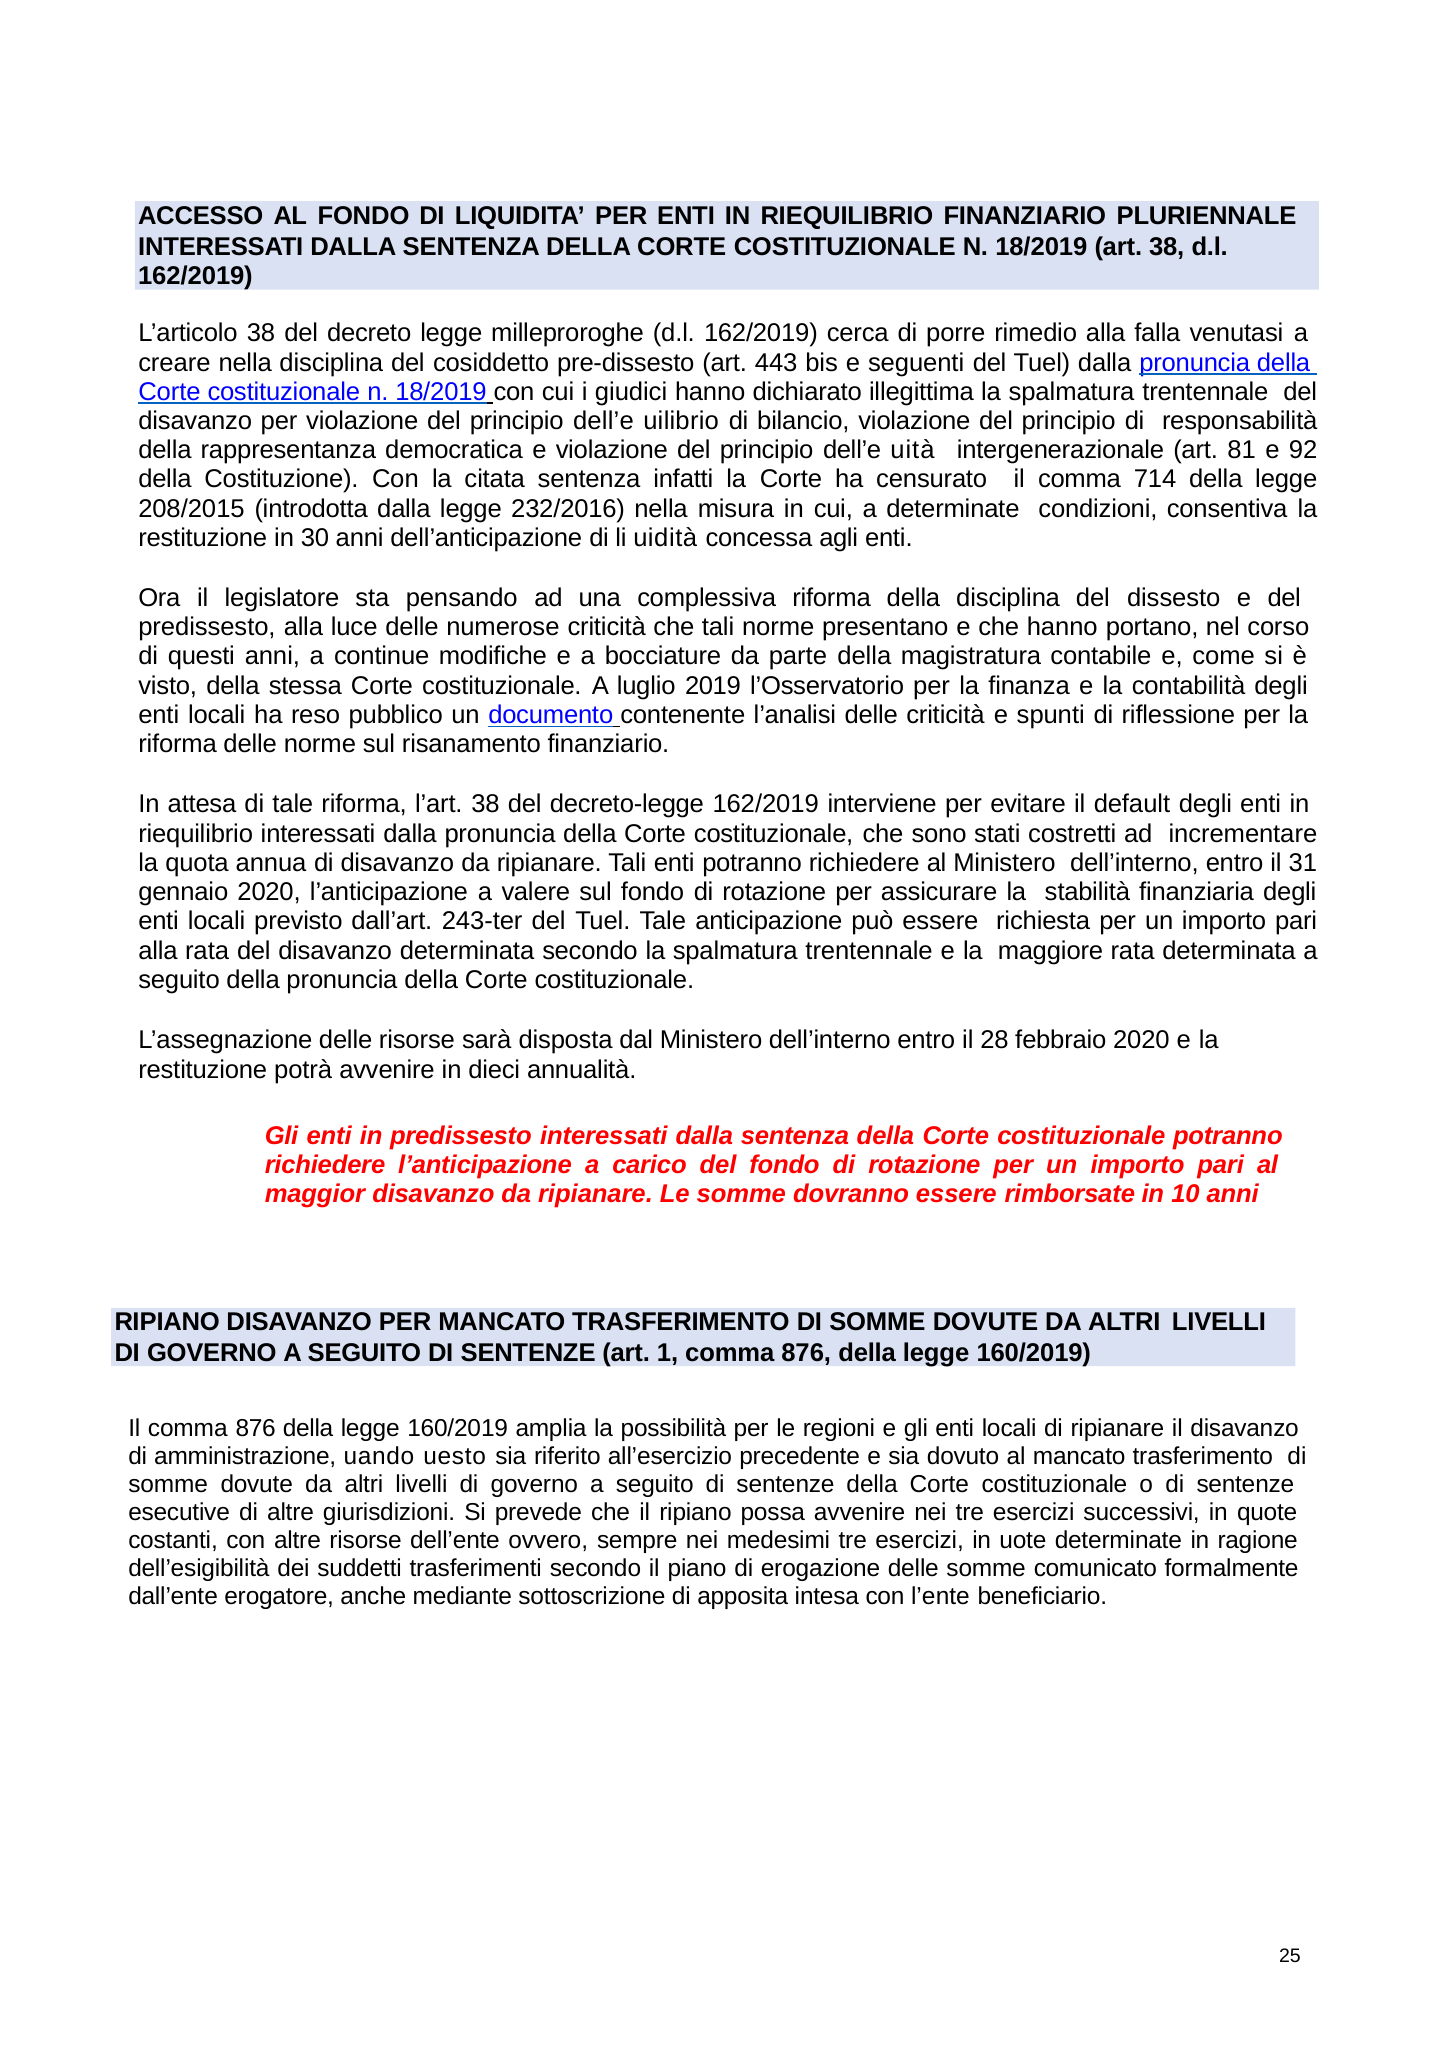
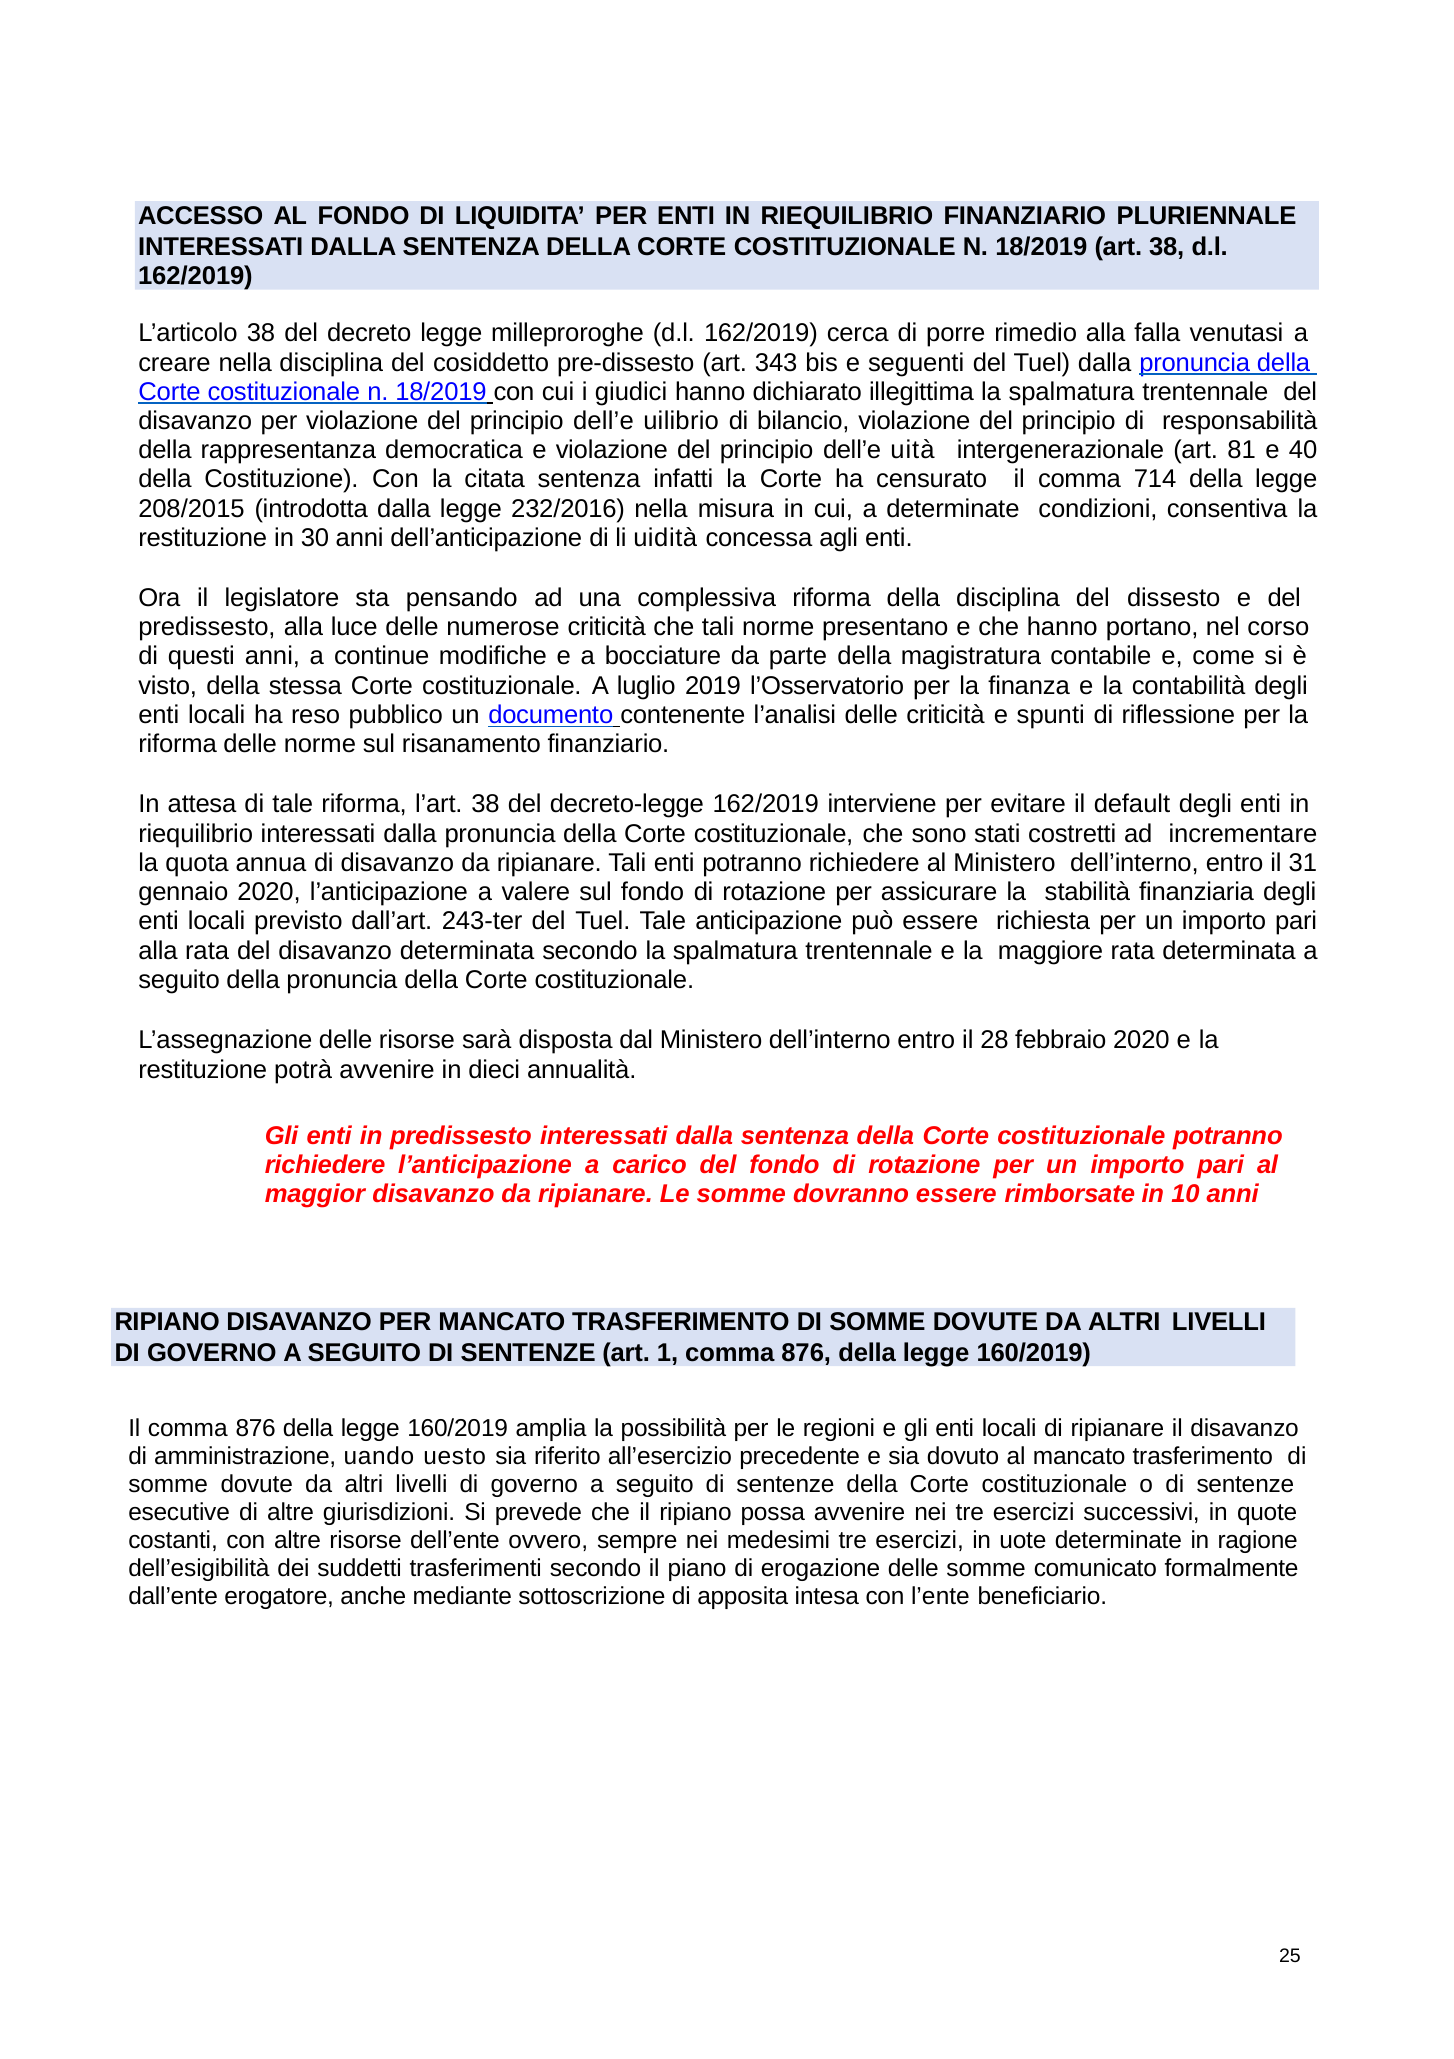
443: 443 -> 343
92: 92 -> 40
